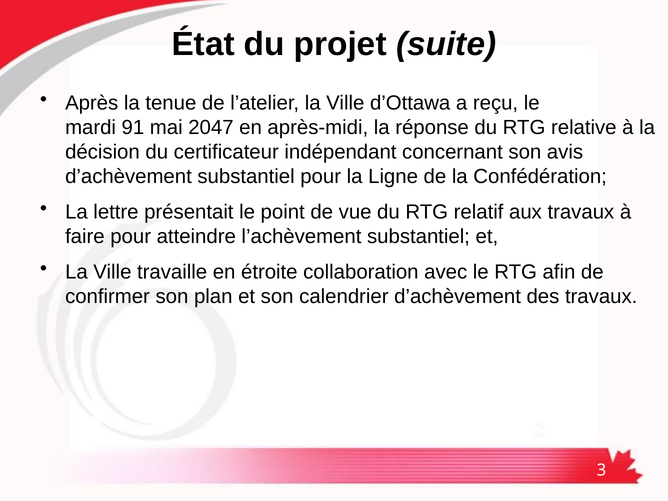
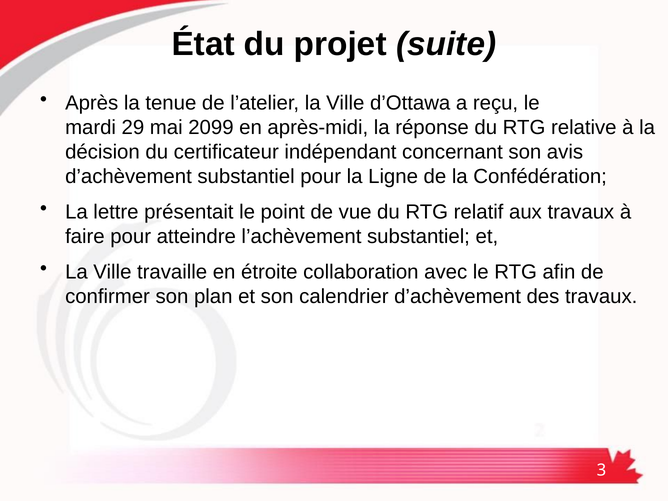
91: 91 -> 29
2047: 2047 -> 2099
